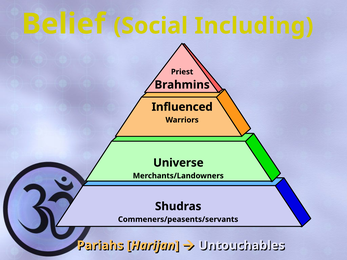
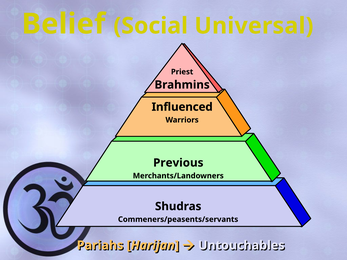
Including: Including -> Universal
Universe: Universe -> Previous
